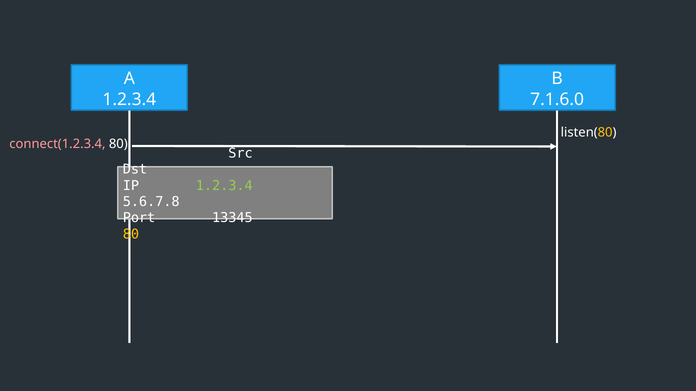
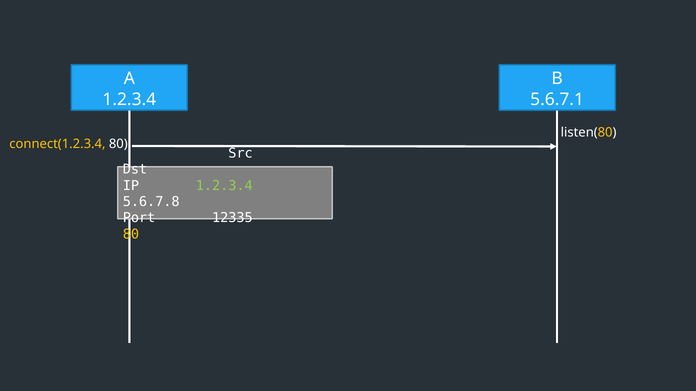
7.1.6.0: 7.1.6.0 -> 5.6.7.1
connect(1.2.3.4 colour: pink -> yellow
13345: 13345 -> 12335
